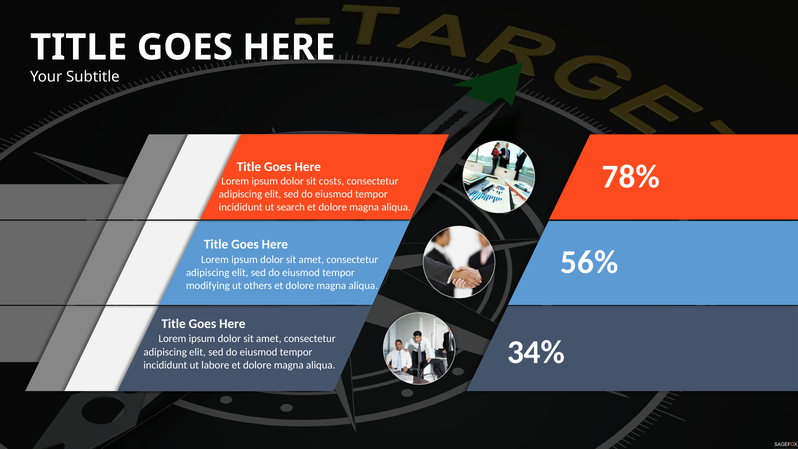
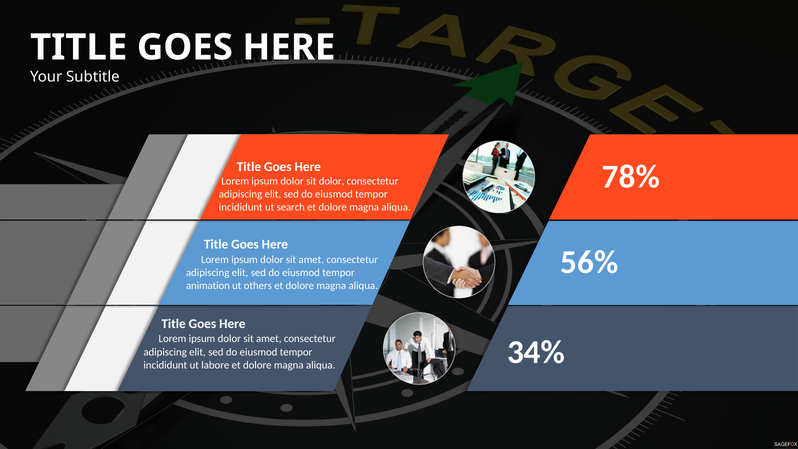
sit costs: costs -> dolor
modifying: modifying -> animation
